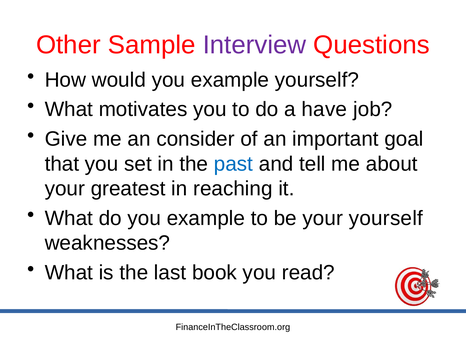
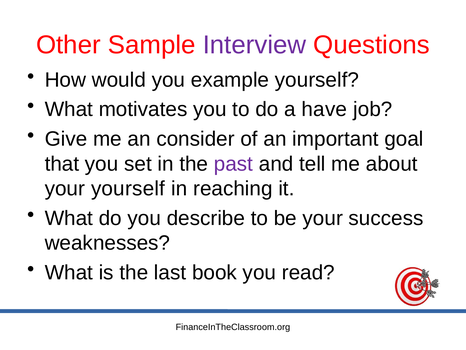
past colour: blue -> purple
your greatest: greatest -> yourself
do you example: example -> describe
your yourself: yourself -> success
